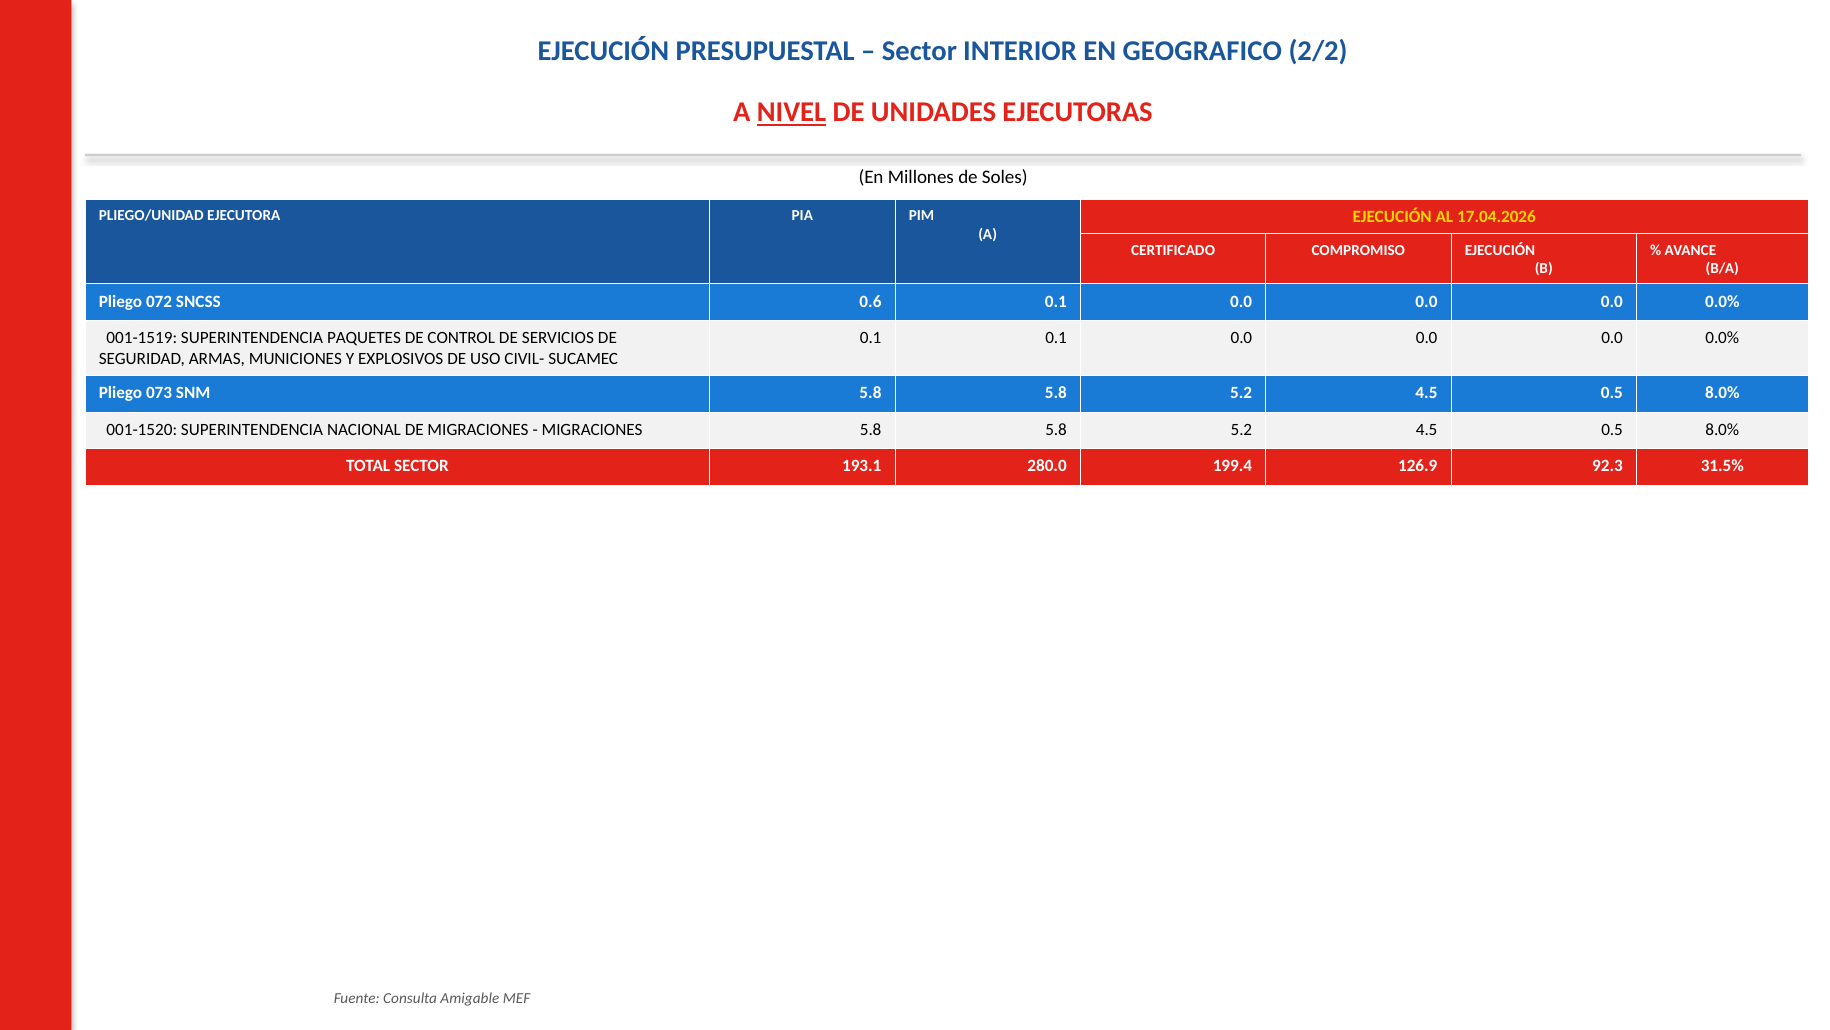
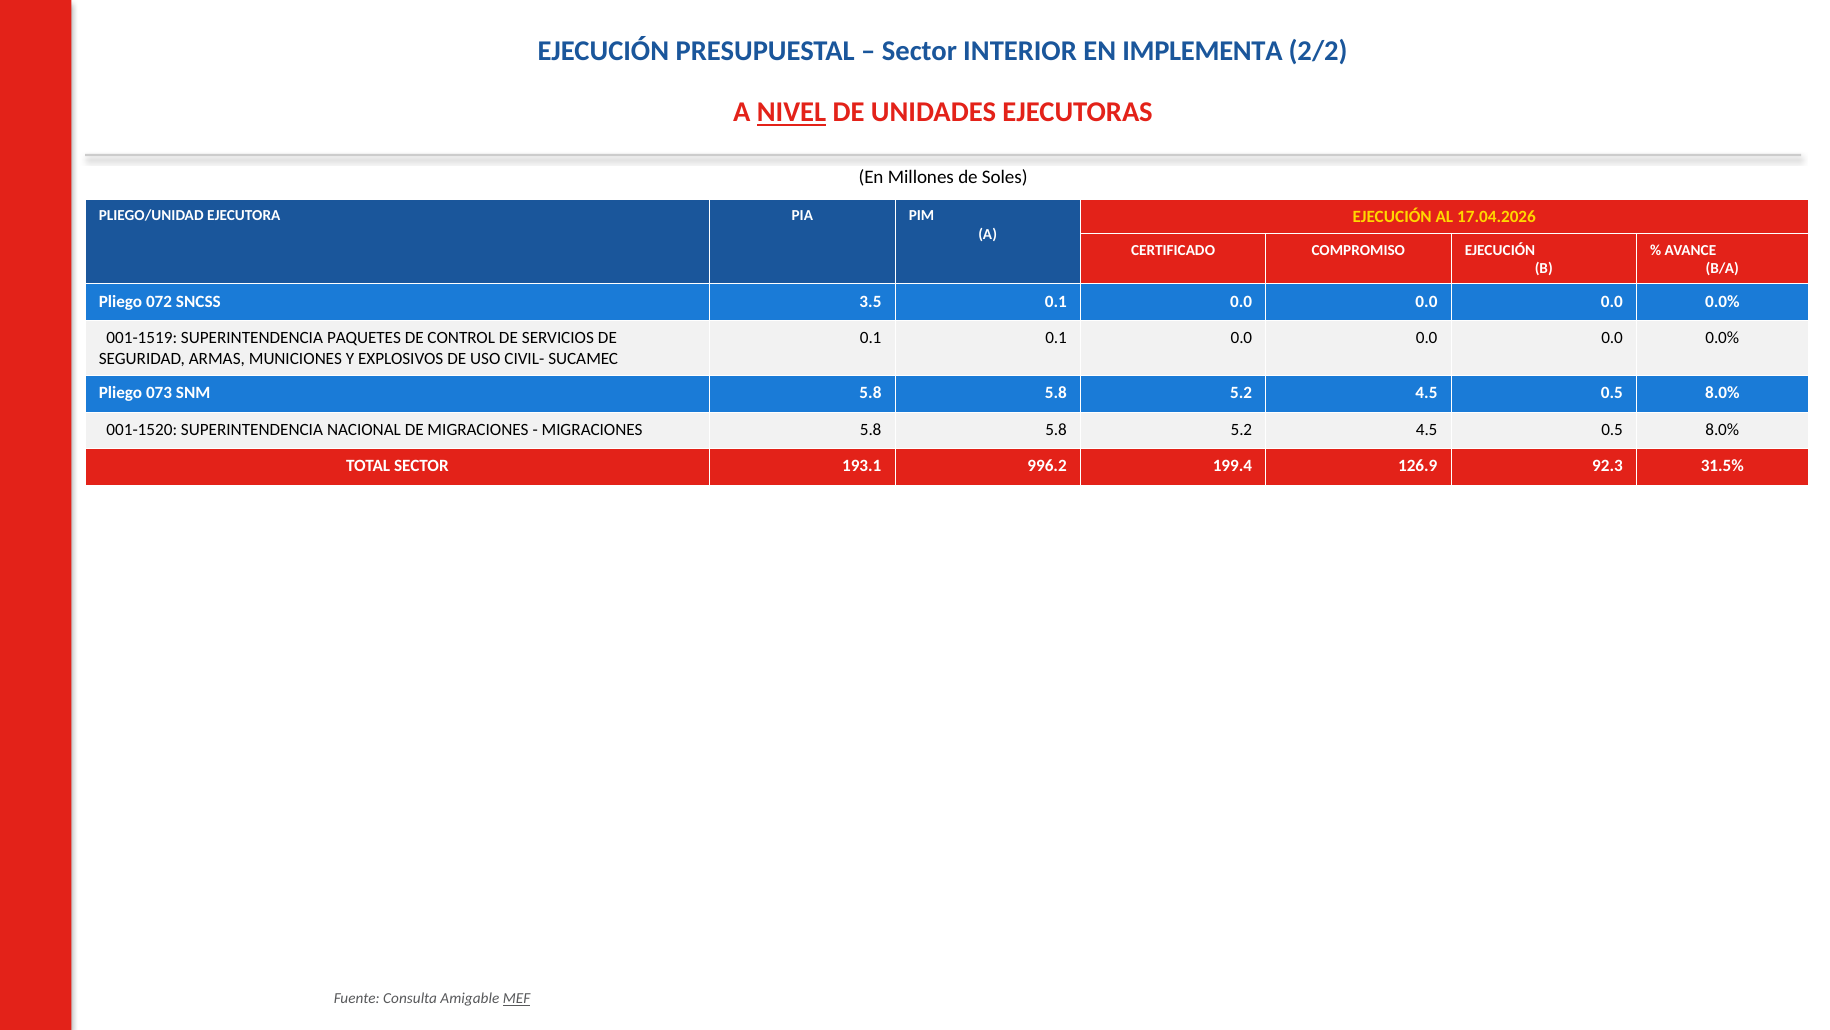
GEOGRAFICO: GEOGRAFICO -> IMPLEMENTA
0.6: 0.6 -> 3.5
280.0: 280.0 -> 996.2
MEF underline: none -> present
